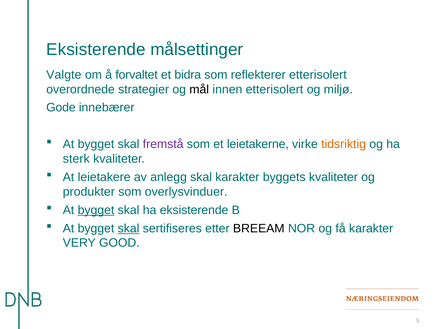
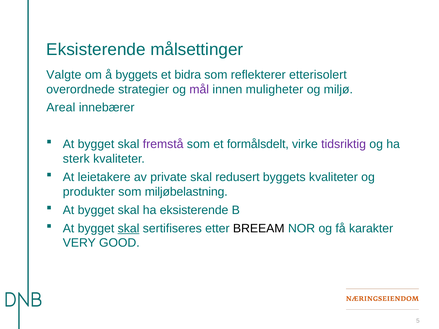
å forvaltet: forvaltet -> byggets
mål colour: black -> purple
innen etterisolert: etterisolert -> muligheter
Gode: Gode -> Areal
leietakerne: leietakerne -> formålsdelt
tidsriktig colour: orange -> purple
anlegg: anlegg -> private
skal karakter: karakter -> redusert
overlysvinduer: overlysvinduer -> miljøbelastning
bygget at (96, 210) underline: present -> none
